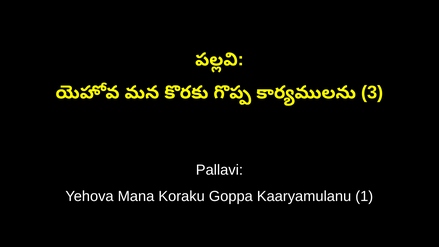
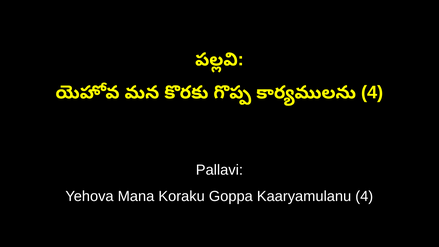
3 at (372, 92): 3 -> 4
Kaaryamulanu 1: 1 -> 4
